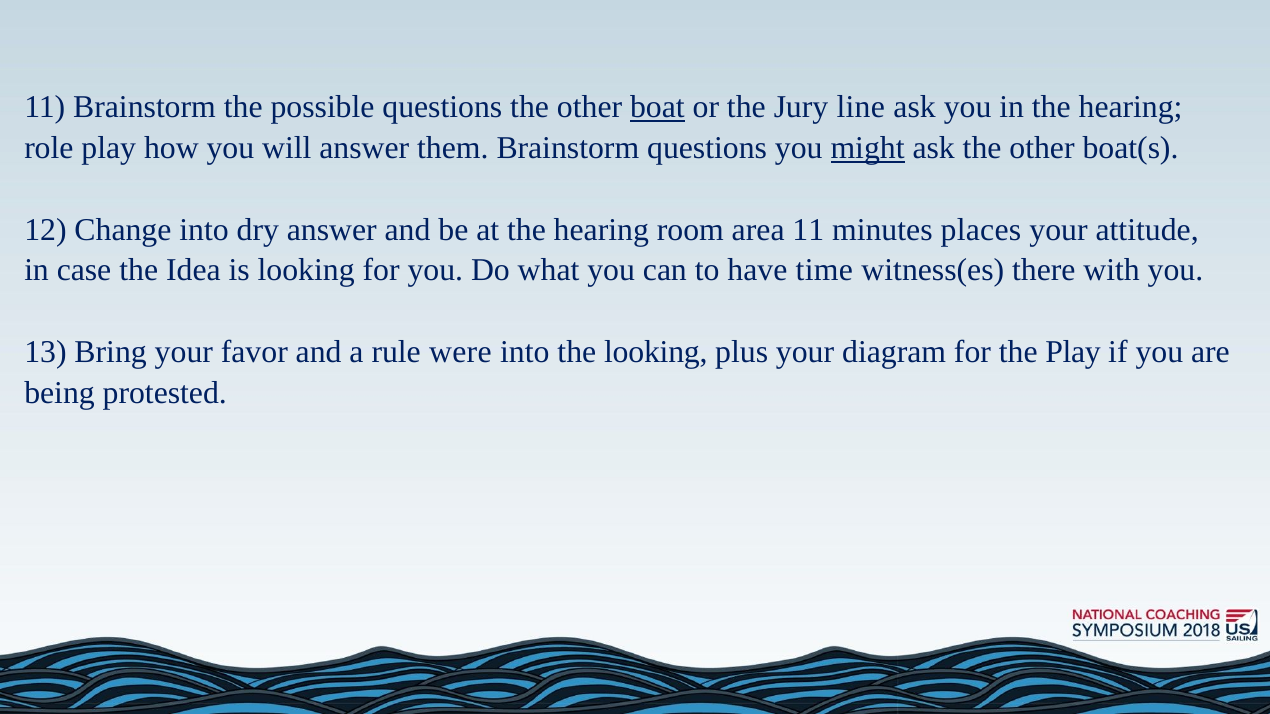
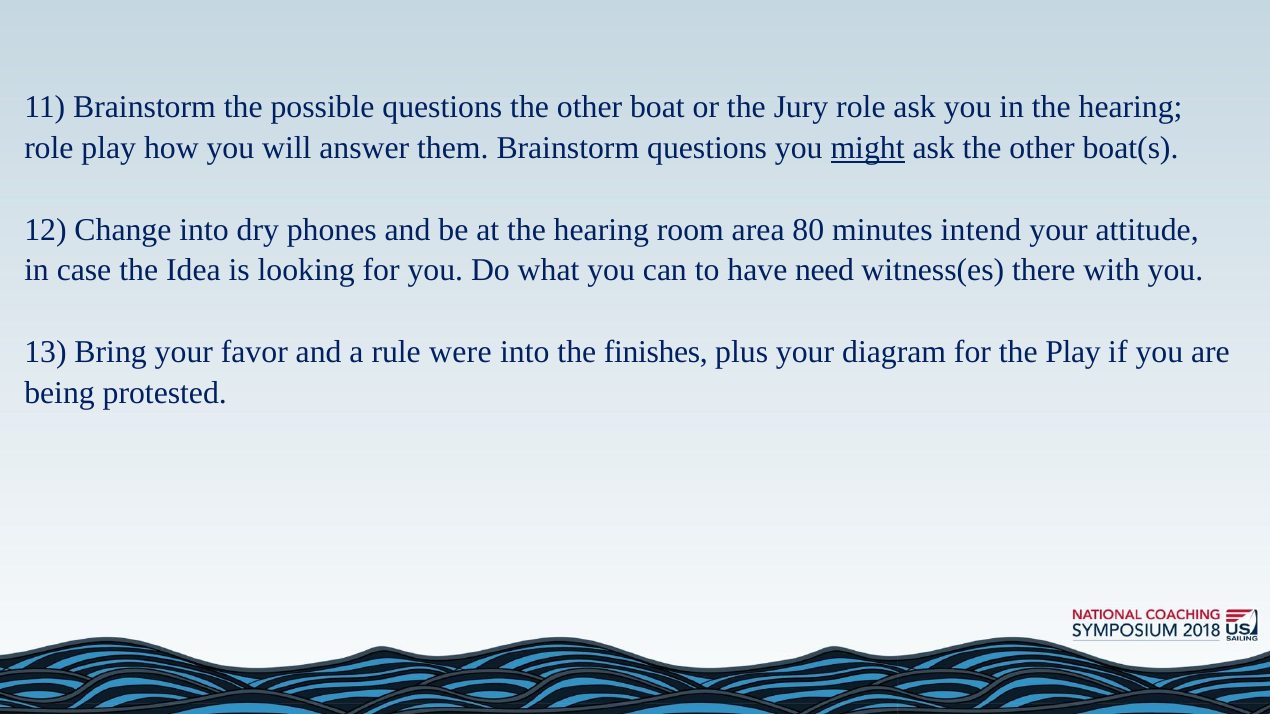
boat underline: present -> none
Jury line: line -> role
dry answer: answer -> phones
area 11: 11 -> 80
places: places -> intend
time: time -> need
the looking: looking -> finishes
